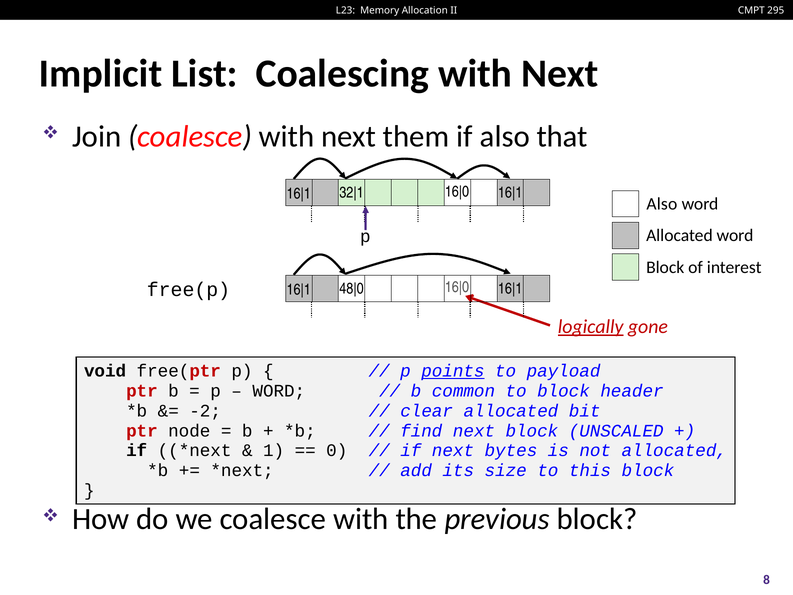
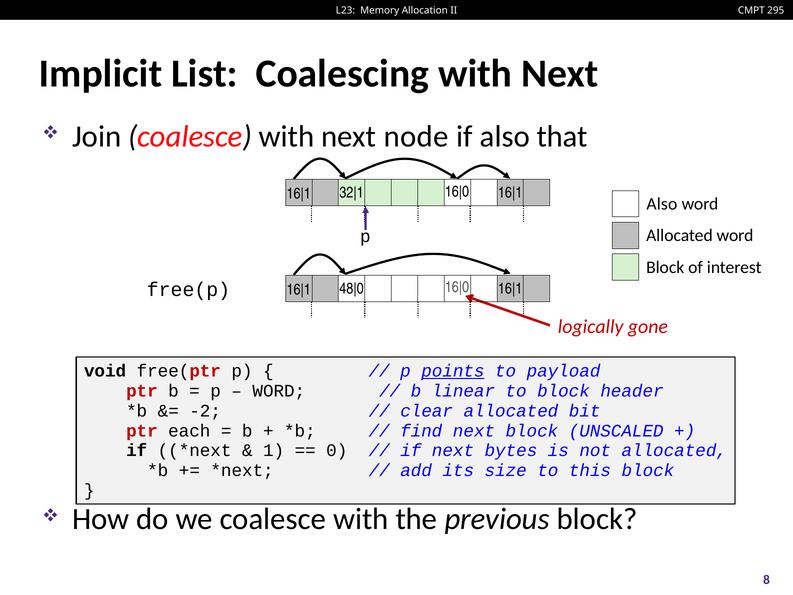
them: them -> node
logically underline: present -> none
common: common -> linear
node: node -> each
